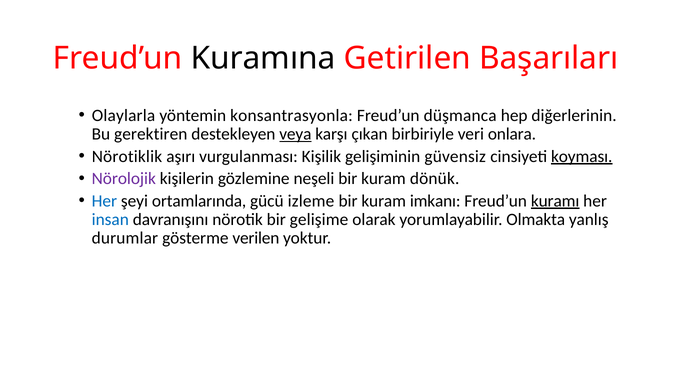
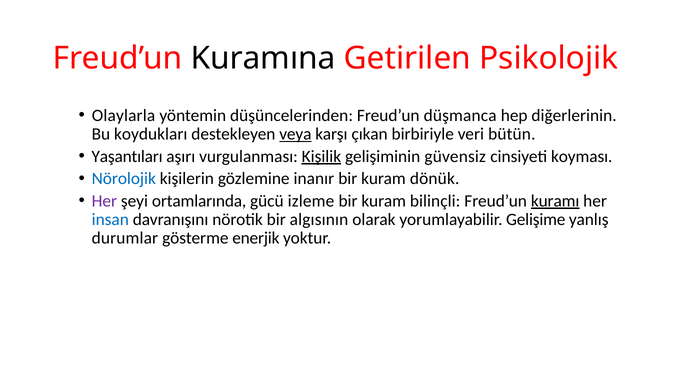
Başarıları: Başarıları -> Psikolojik
konsantrasyonla: konsantrasyonla -> düşüncelerinden
gerektiren: gerektiren -> koydukları
onlara: onlara -> bütün
Nörotiklik: Nörotiklik -> Yaşantıları
Kişilik underline: none -> present
koyması underline: present -> none
Nörolojik colour: purple -> blue
neşeli: neşeli -> inanır
Her at (104, 201) colour: blue -> purple
imkanı: imkanı -> bilinçli
gelişime: gelişime -> algısının
Olmakta: Olmakta -> Gelişime
verilen: verilen -> enerjik
